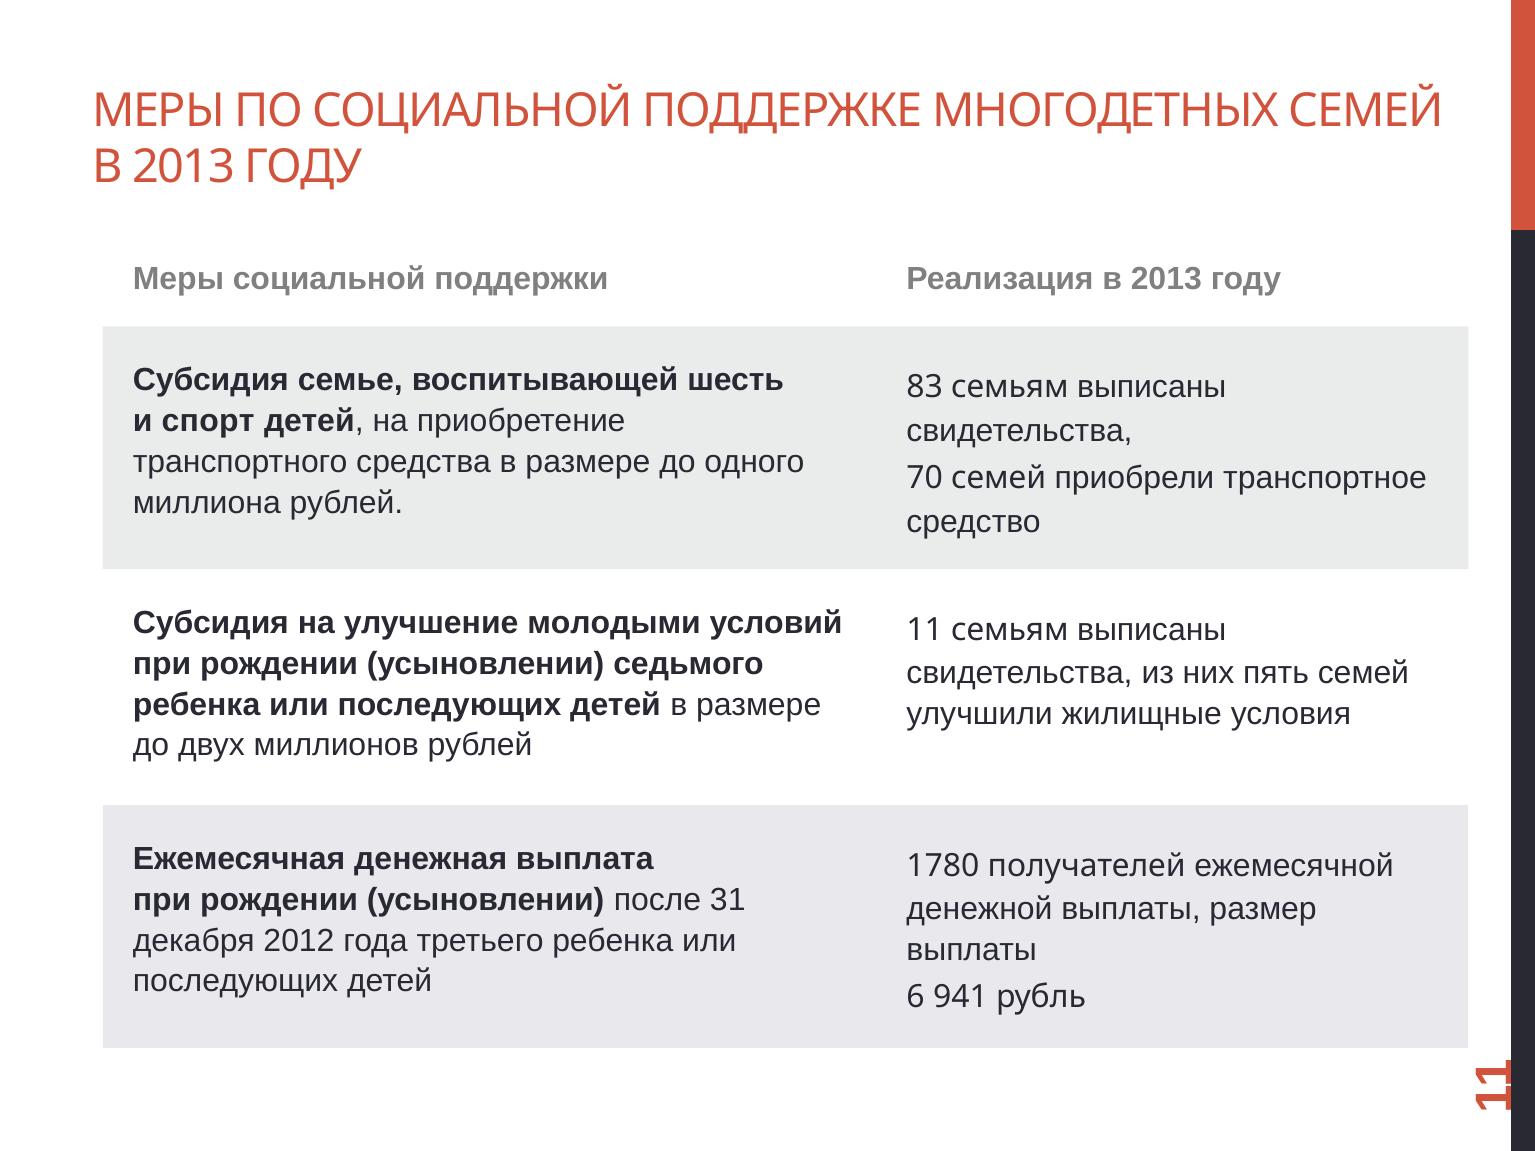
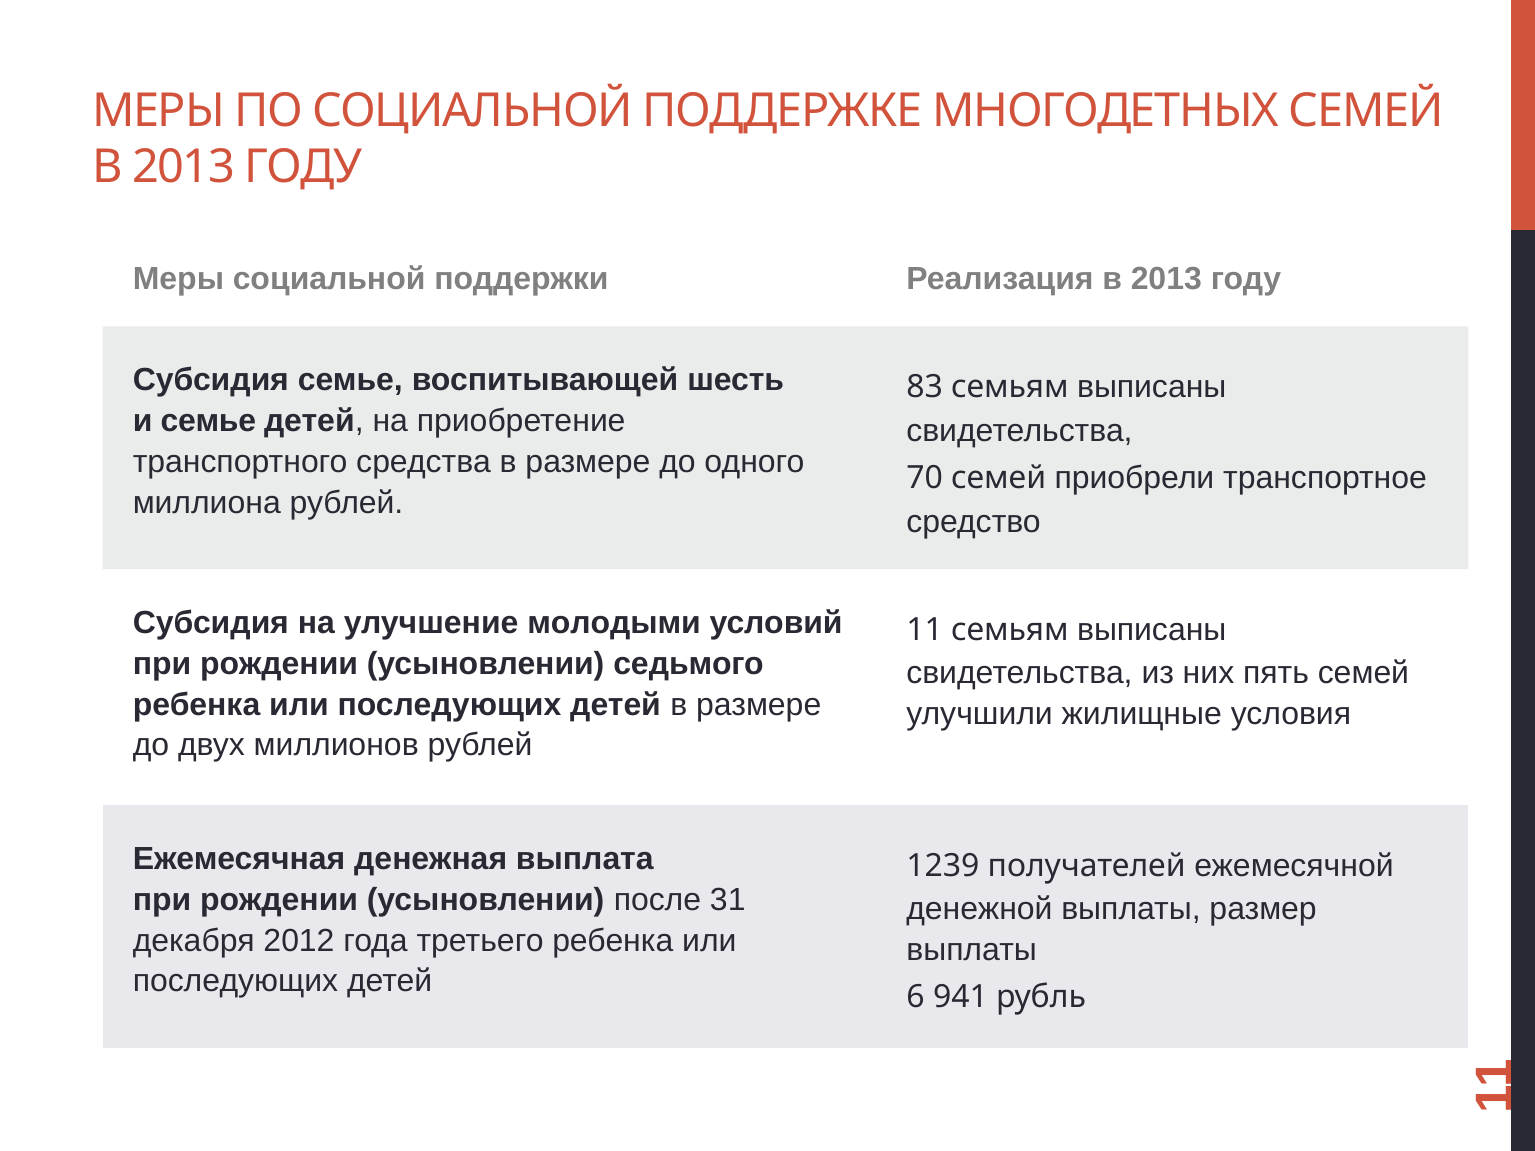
и спорт: спорт -> семье
1780: 1780 -> 1239
